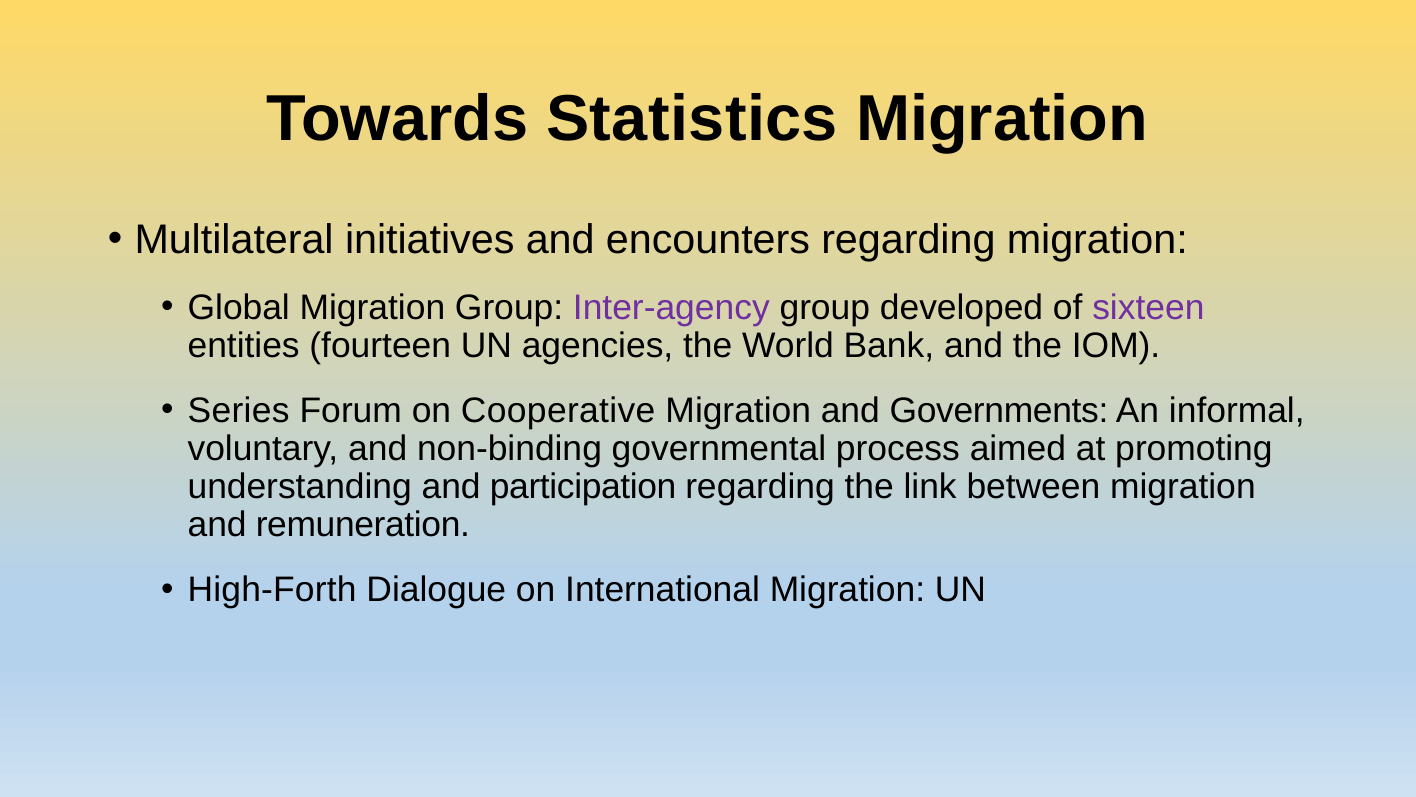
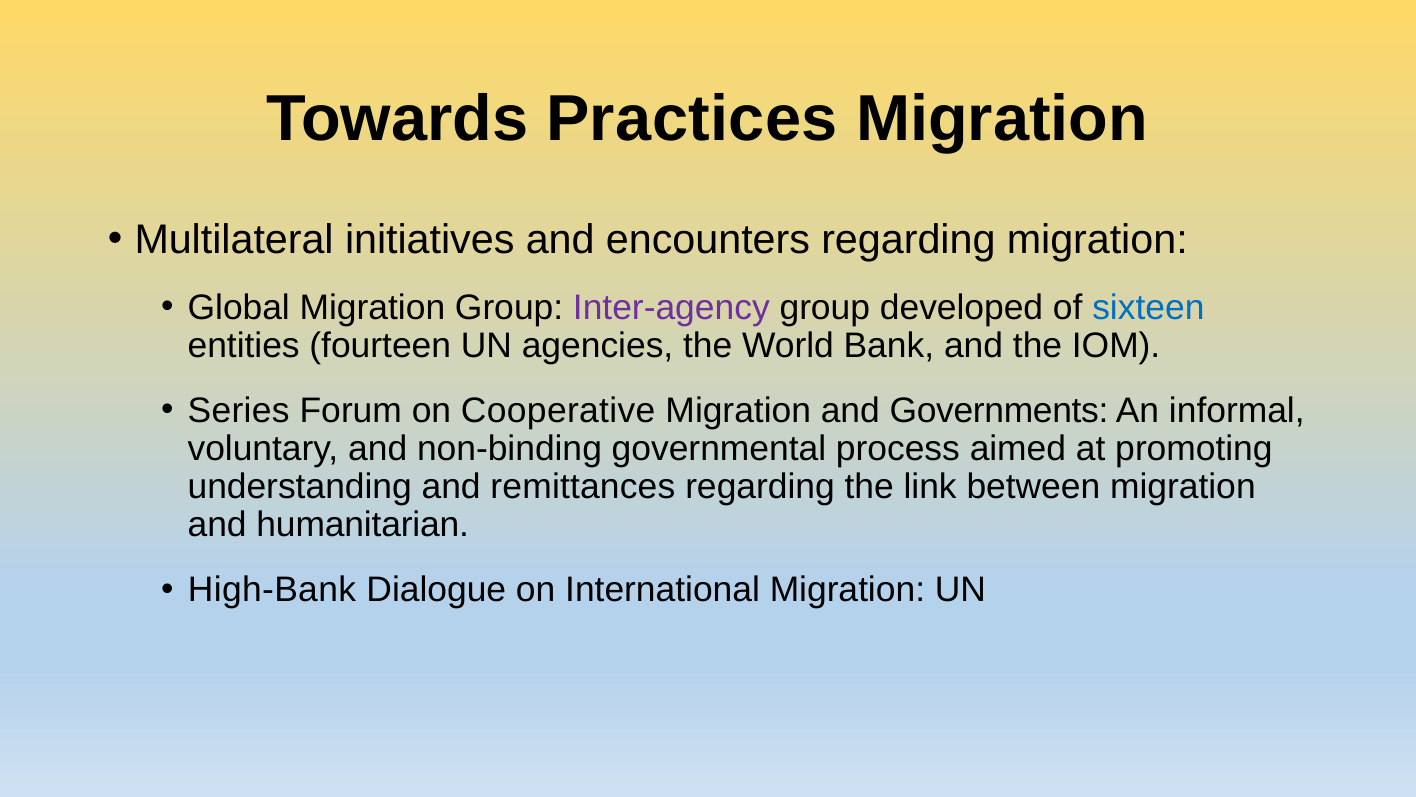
Statistics: Statistics -> Practices
sixteen colour: purple -> blue
participation: participation -> remittances
remuneration: remuneration -> humanitarian
High-Forth: High-Forth -> High-Bank
